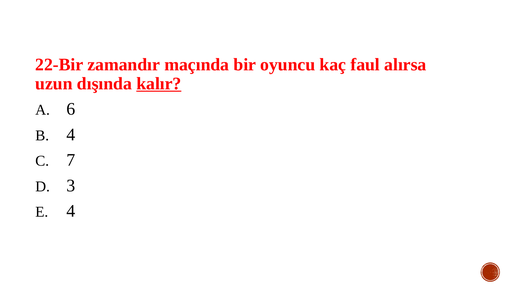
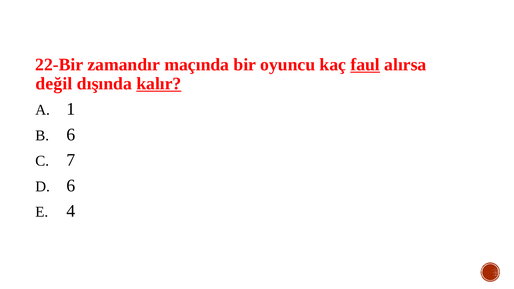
faul underline: none -> present
uzun: uzun -> değil
6: 6 -> 1
4 at (71, 135): 4 -> 6
3 at (71, 186): 3 -> 6
